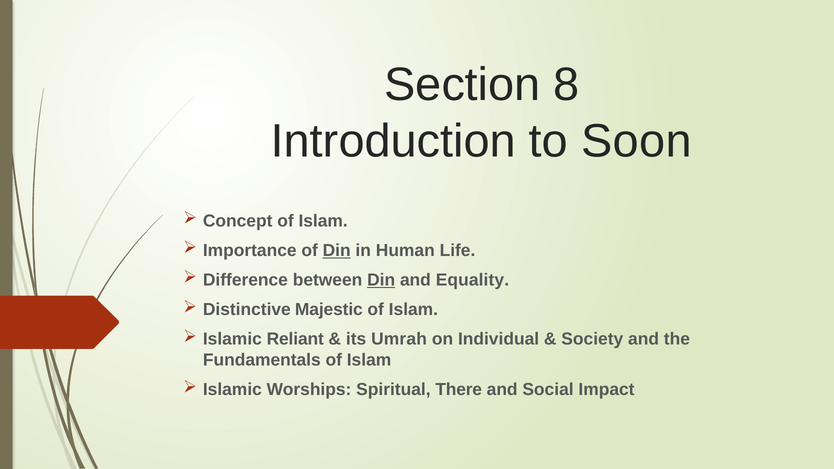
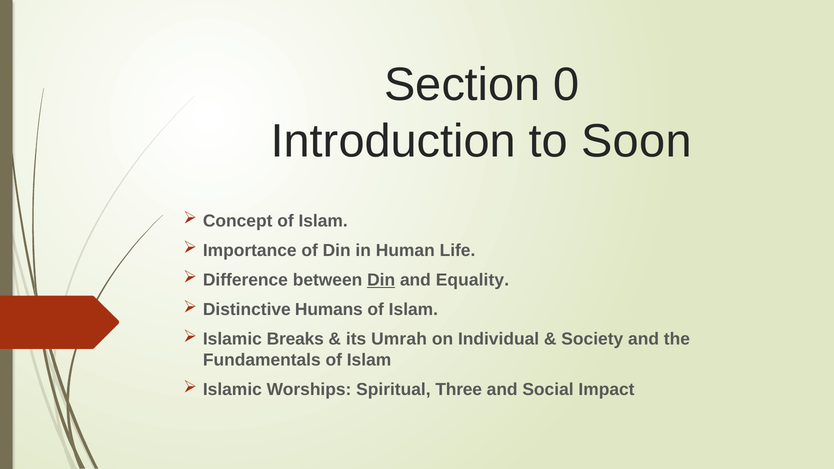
8: 8 -> 0
Din at (337, 251) underline: present -> none
Majestic: Majestic -> Humans
Reliant: Reliant -> Breaks
There: There -> Three
